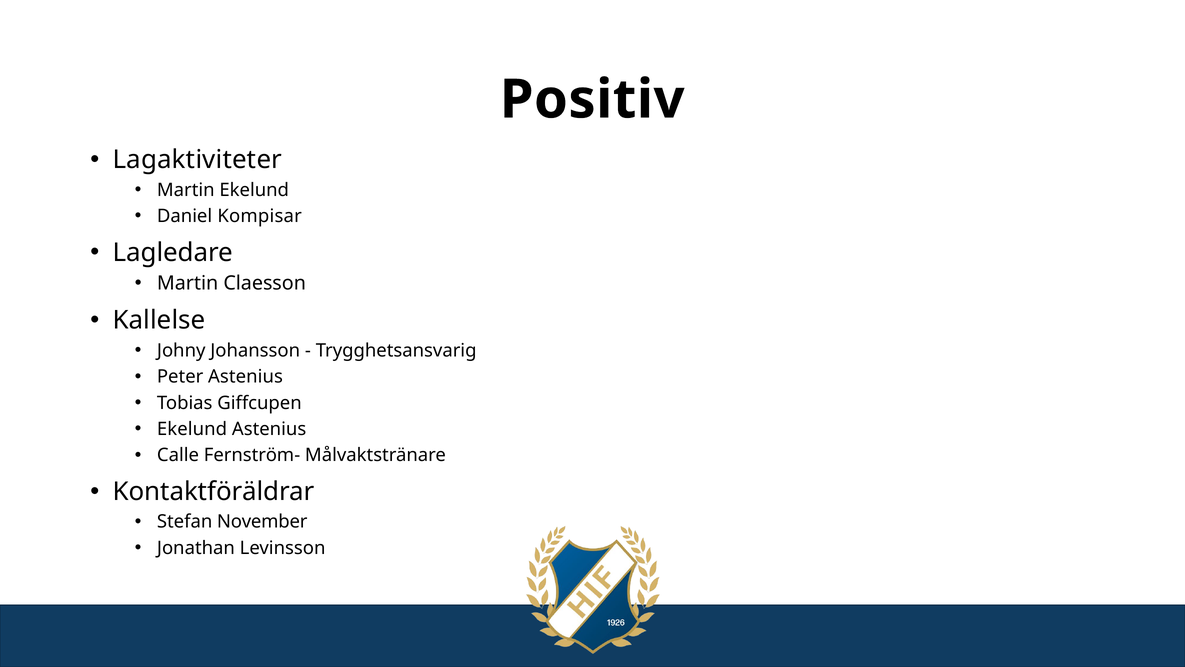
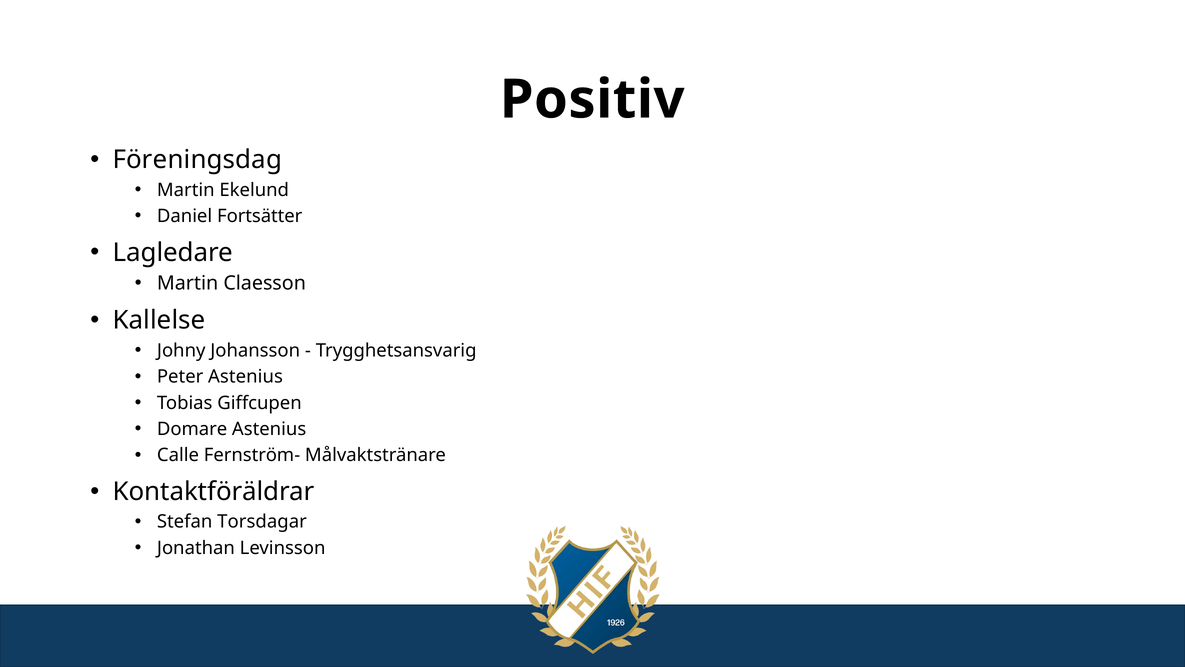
Lagaktiviteter: Lagaktiviteter -> Föreningsdag
Kompisar: Kompisar -> Fortsätter
Ekelund at (192, 429): Ekelund -> Domare
November: November -> Torsdagar
